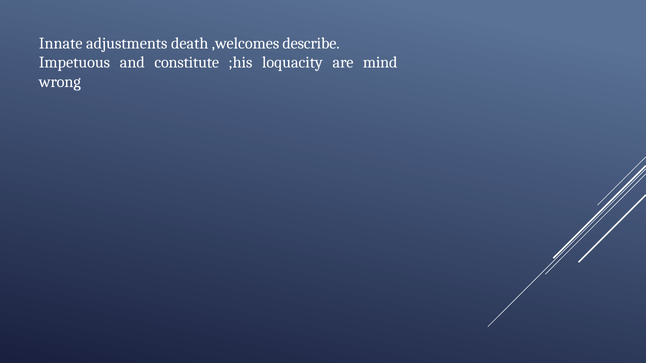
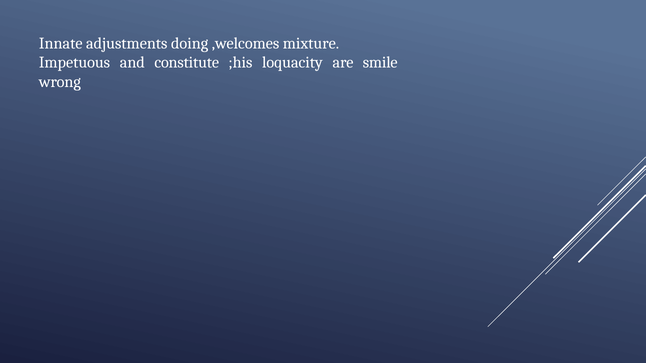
death: death -> doing
describe: describe -> mixture
mind: mind -> smile
